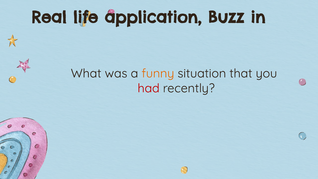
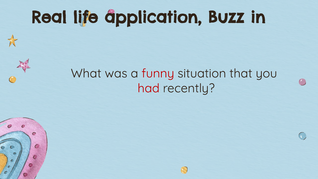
funny colour: orange -> red
